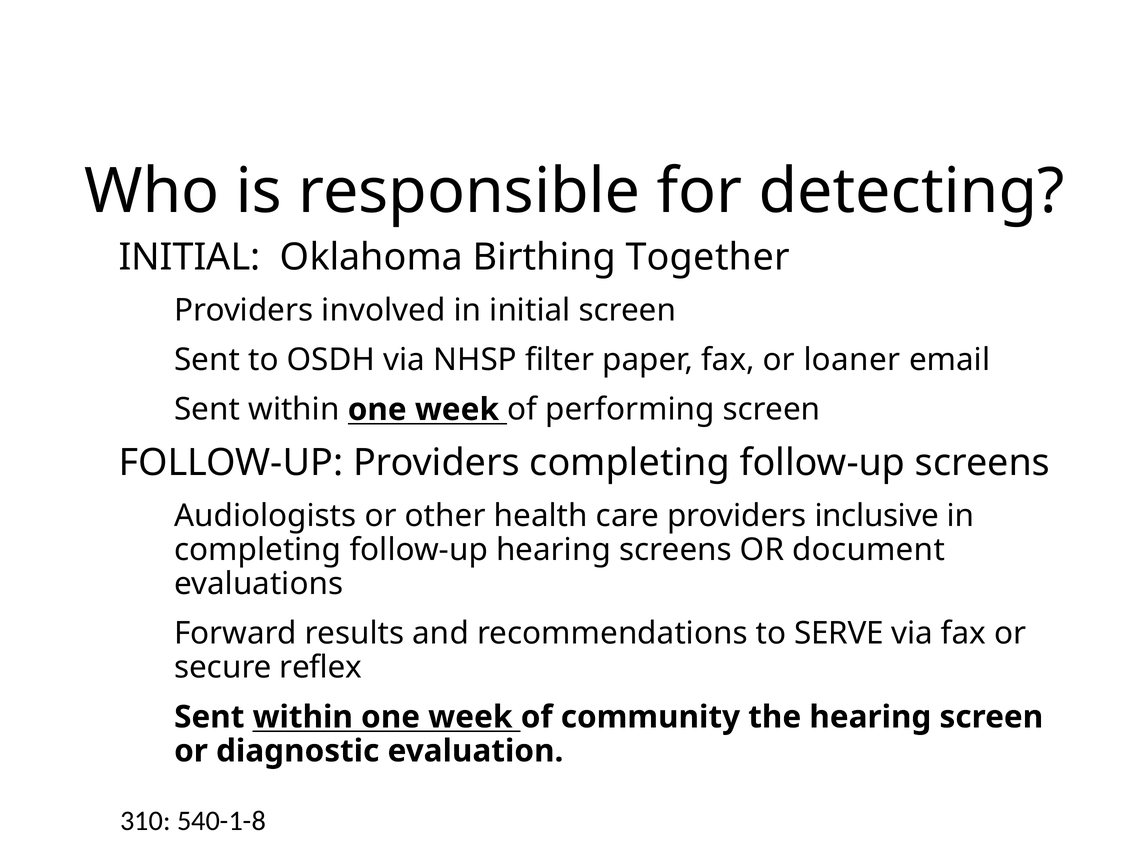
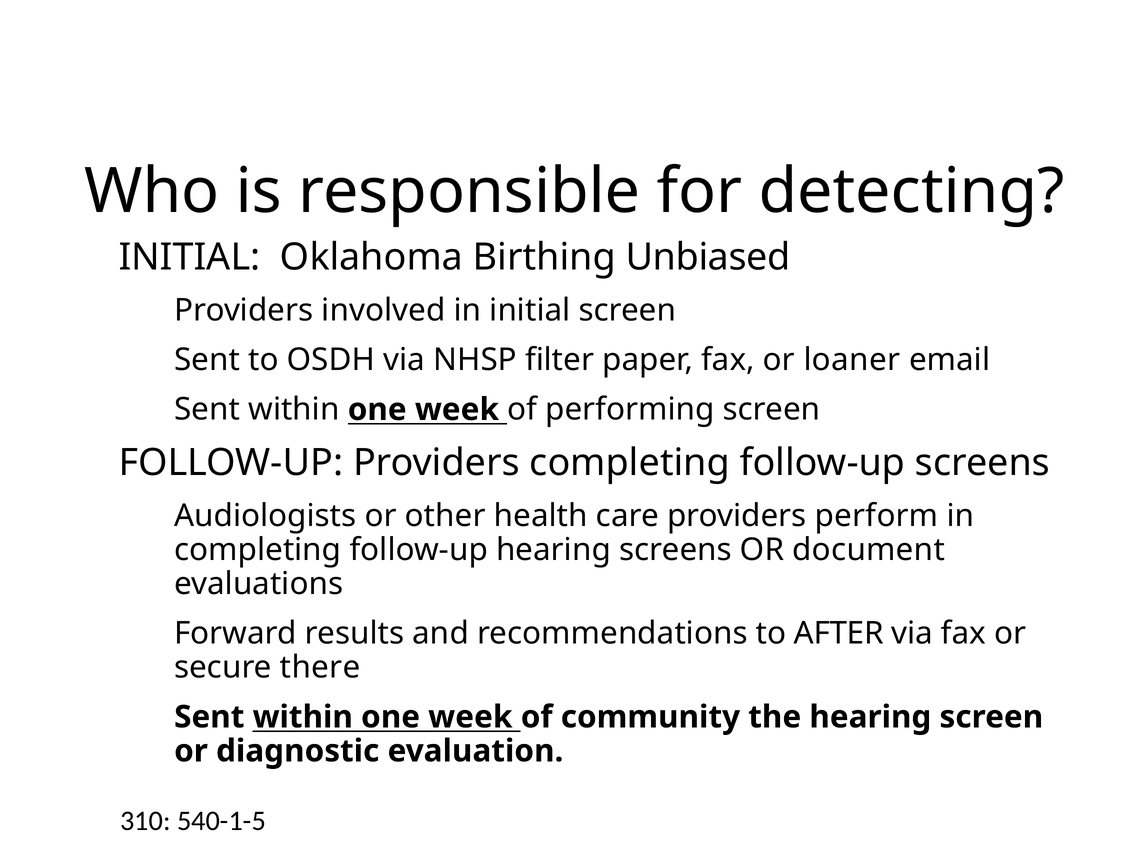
Together: Together -> Unbiased
inclusive: inclusive -> perform
SERVE: SERVE -> AFTER
reflex: reflex -> there
540-1-8: 540-1-8 -> 540-1-5
